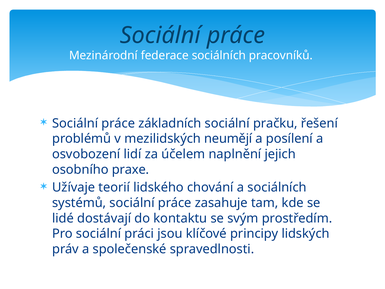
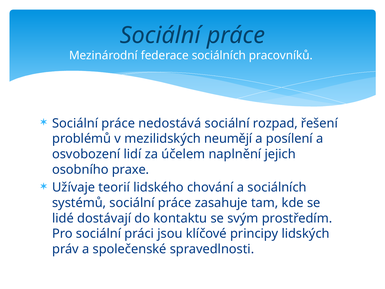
základních: základních -> nedostává
pračku: pračku -> rozpad
